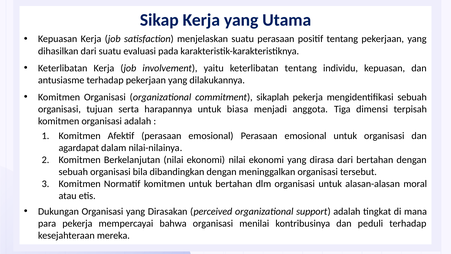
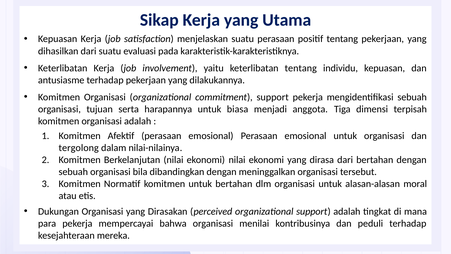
commitment sikaplah: sikaplah -> support
agardapat: agardapat -> tergolong
